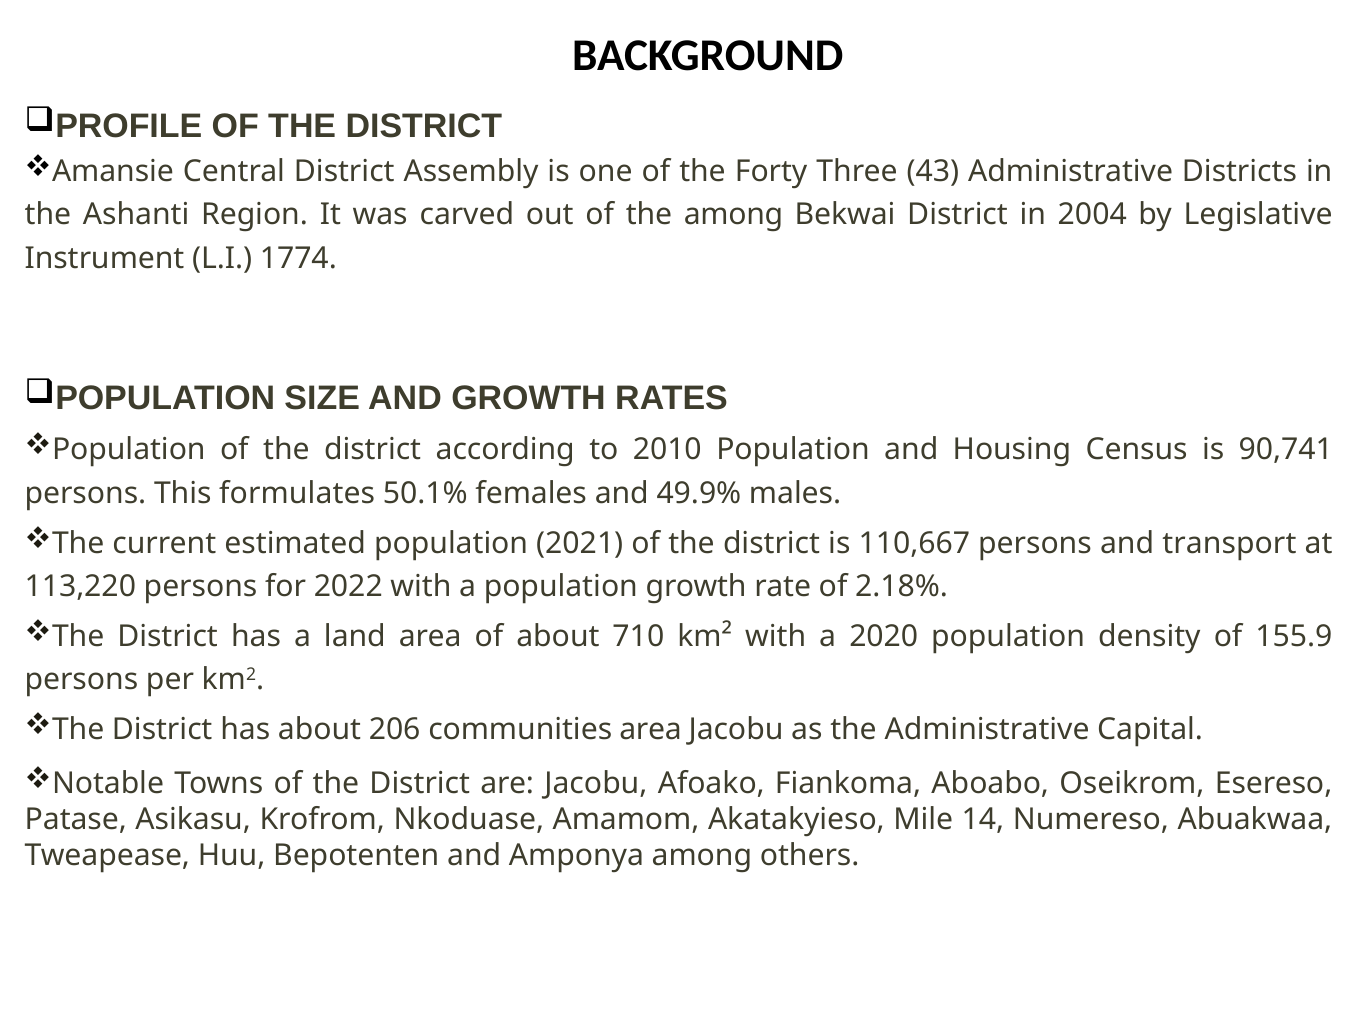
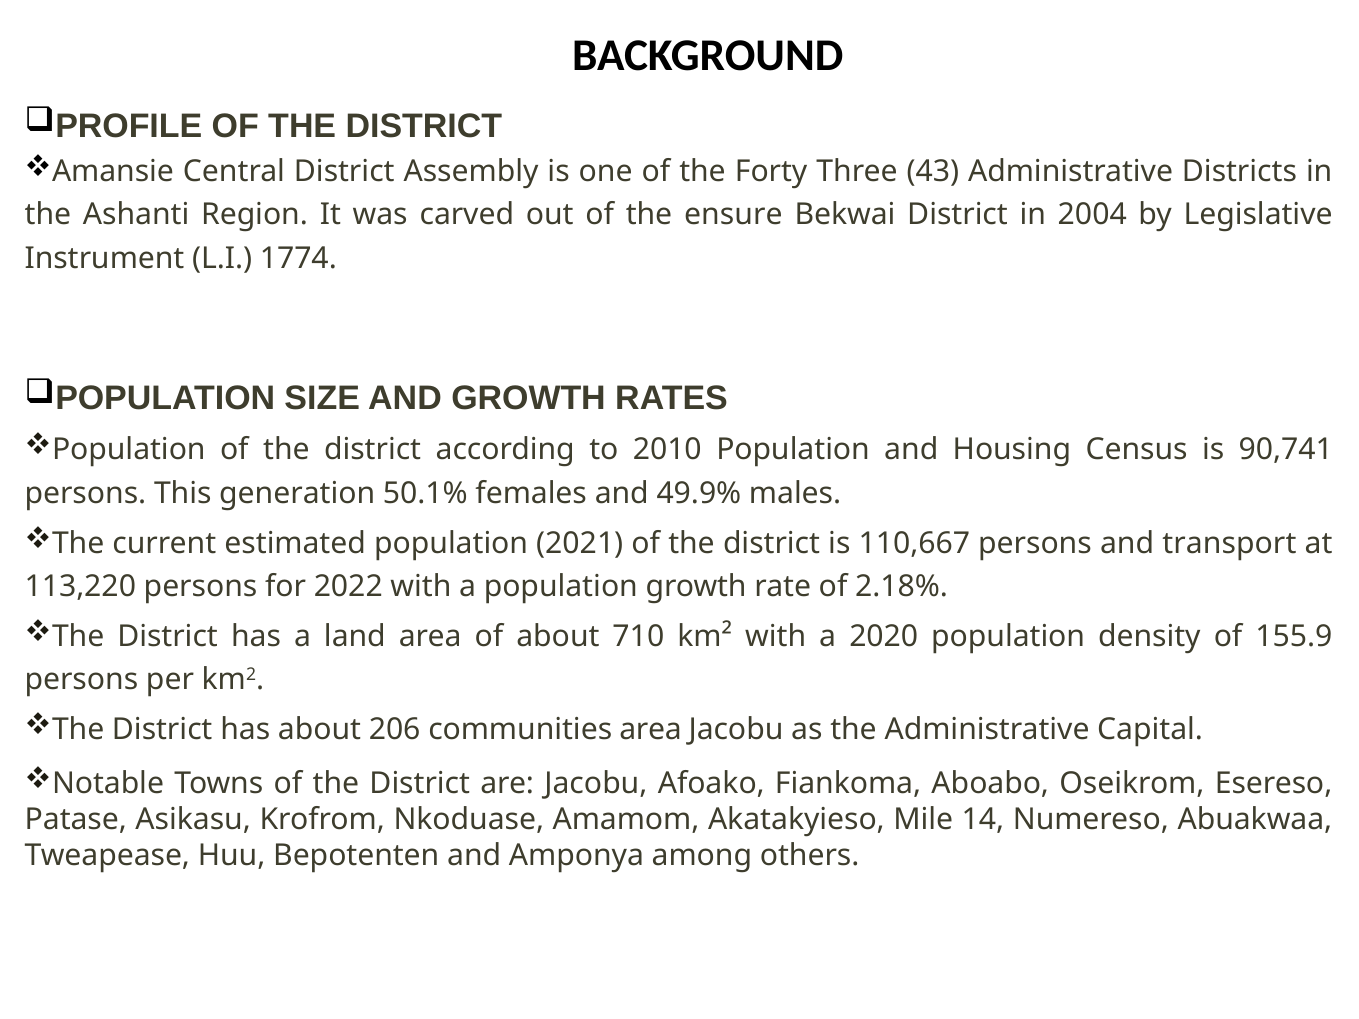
the among: among -> ensure
formulates: formulates -> generation
